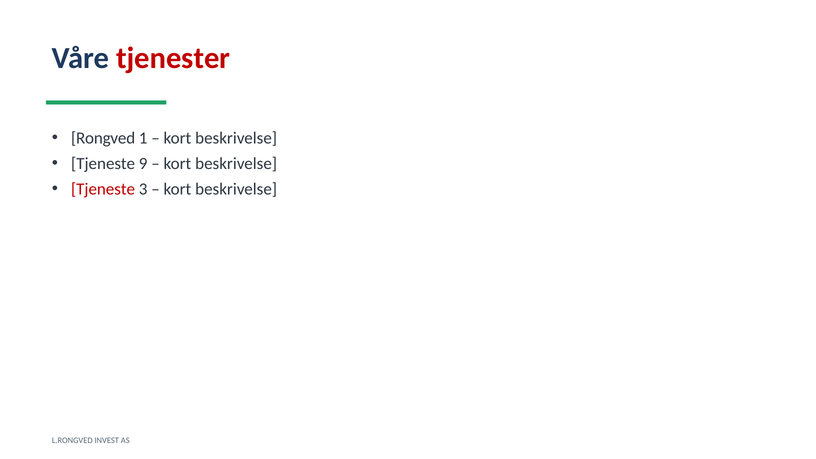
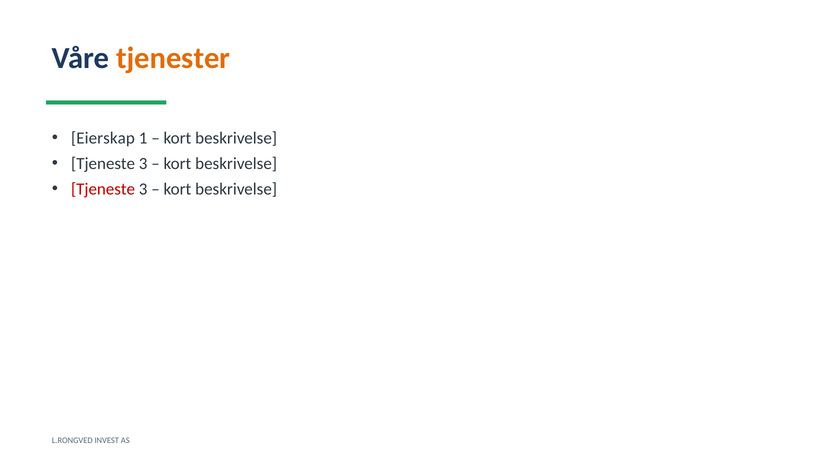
tjenester colour: red -> orange
Rongved: Rongved -> Eierskap
9 at (143, 164): 9 -> 3
